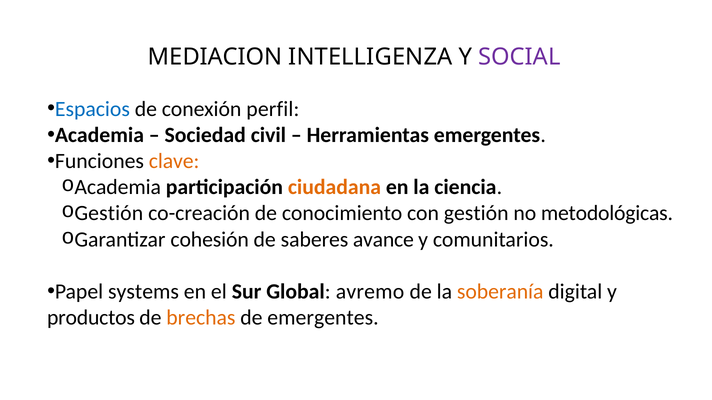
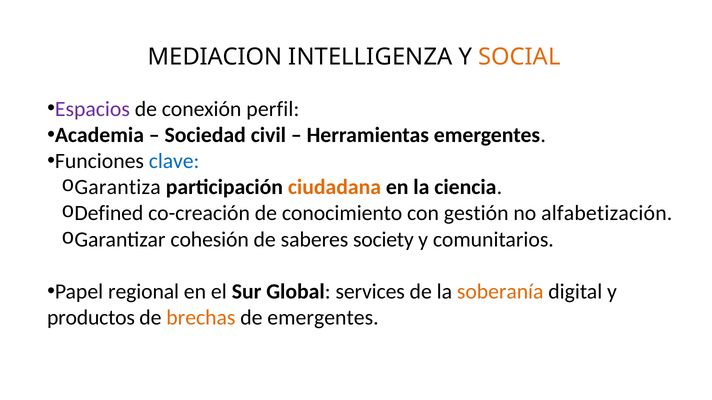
SOCIAL colour: purple -> orange
Espacios colour: blue -> purple
clave colour: orange -> blue
Academia at (118, 187): Academia -> Garantiza
Gestión at (109, 214): Gestión -> Defined
metodológicas: metodológicas -> alfabetización
avance: avance -> society
systems: systems -> regional
avremo: avremo -> services
